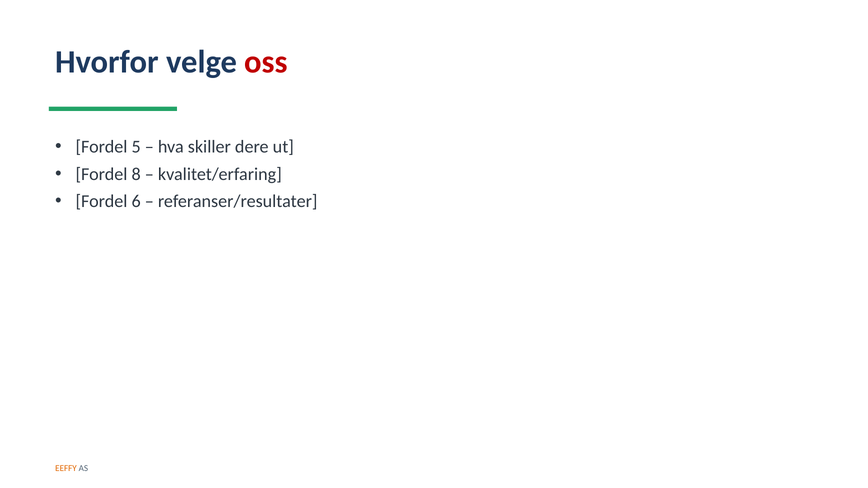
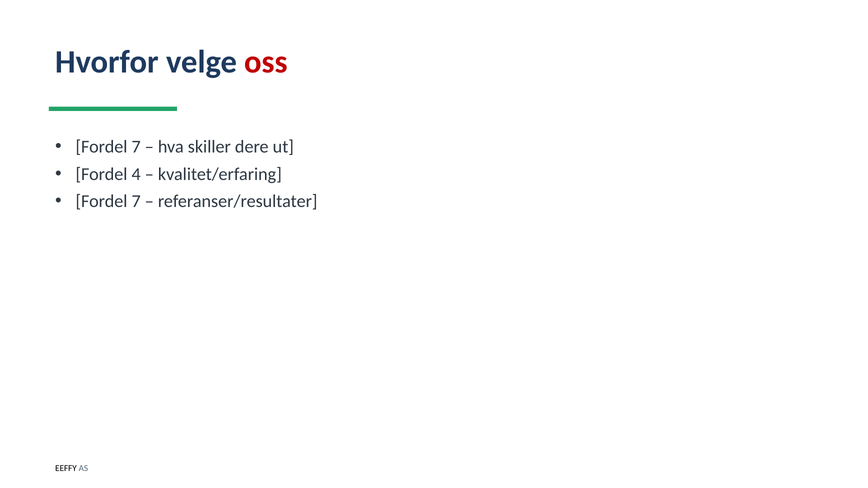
5 at (136, 147): 5 -> 7
8: 8 -> 4
6 at (136, 201): 6 -> 7
EEFFY colour: orange -> black
